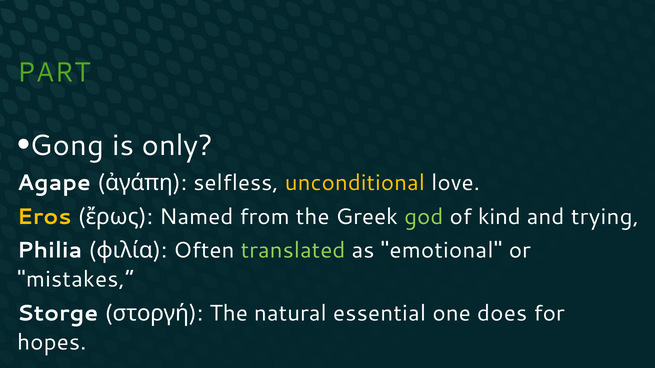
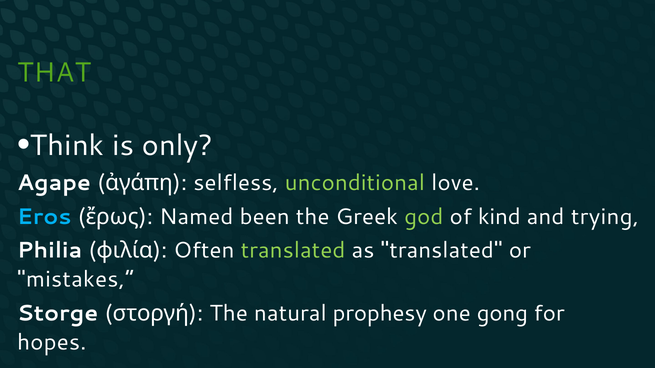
PART: PART -> THAT
Gong: Gong -> Think
unconditional colour: yellow -> light green
Eros colour: yellow -> light blue
from: from -> been
as emotional: emotional -> translated
essential: essential -> prophesy
does: does -> gong
